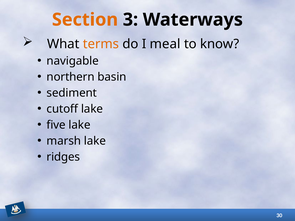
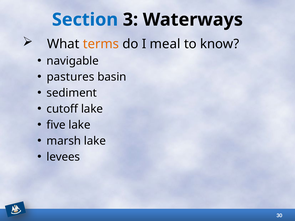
Section colour: orange -> blue
northern: northern -> pastures
ridges: ridges -> levees
